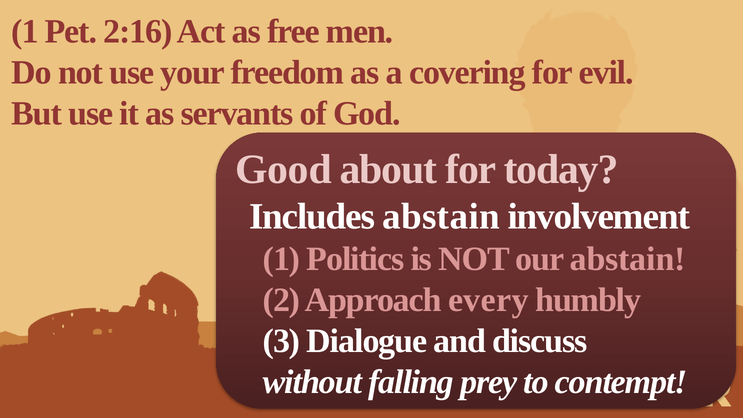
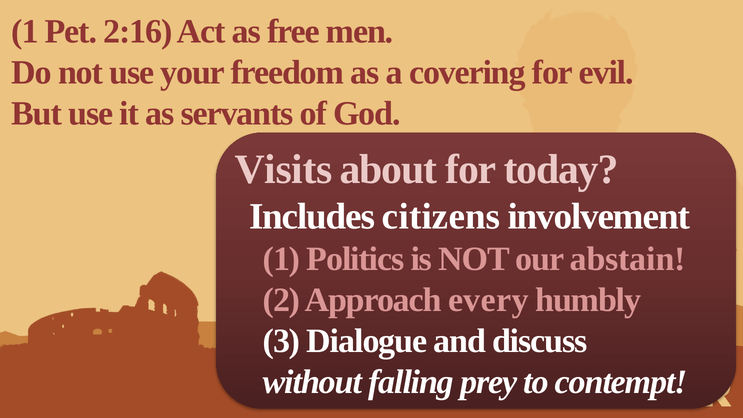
Good: Good -> Visits
Includes abstain: abstain -> citizens
